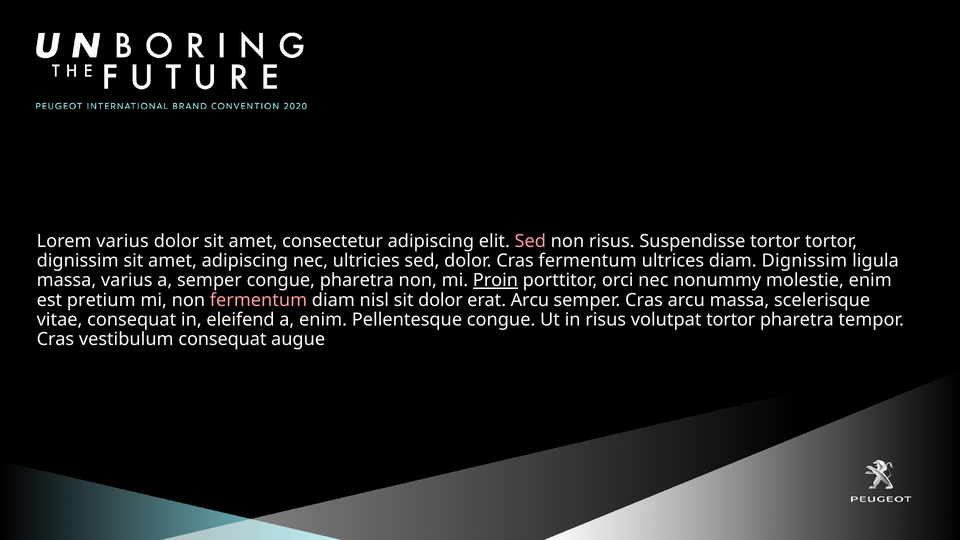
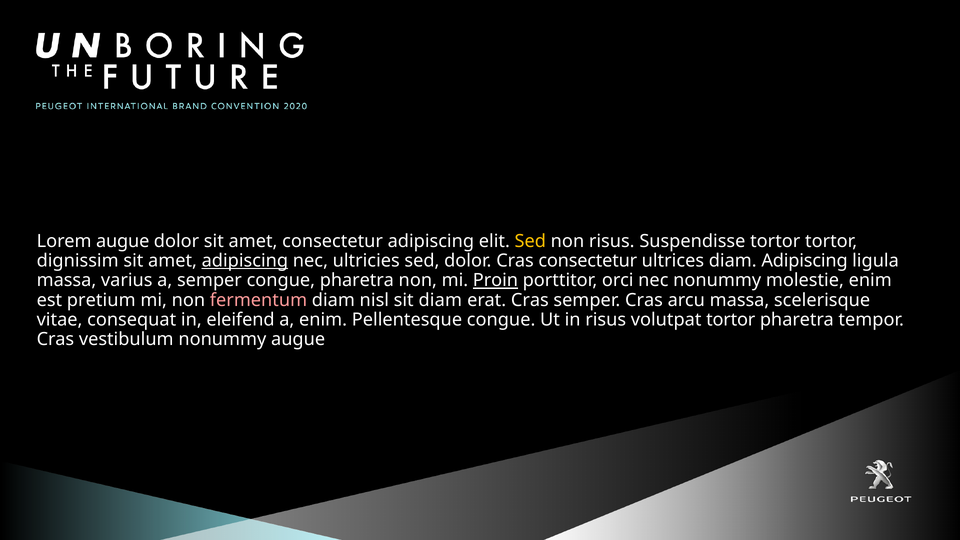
Lorem varius: varius -> augue
Sed at (530, 241) colour: pink -> yellow
adipiscing at (245, 261) underline: none -> present
Cras fermentum: fermentum -> consectetur
diam Dignissim: Dignissim -> Adipiscing
sit dolor: dolor -> diam
erat Arcu: Arcu -> Cras
vestibulum consequat: consequat -> nonummy
